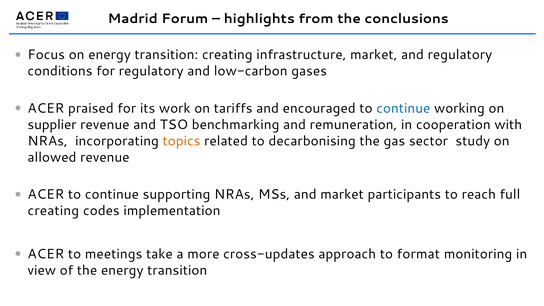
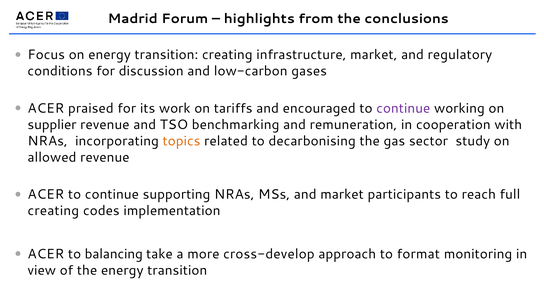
for regulatory: regulatory -> discussion
continue at (403, 108) colour: blue -> purple
meetings: meetings -> balancing
cross-updates: cross-updates -> cross-develop
